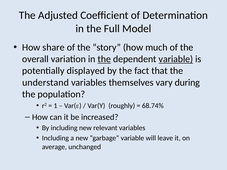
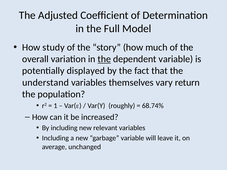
share: share -> study
variable at (176, 59) underline: present -> none
during: during -> return
